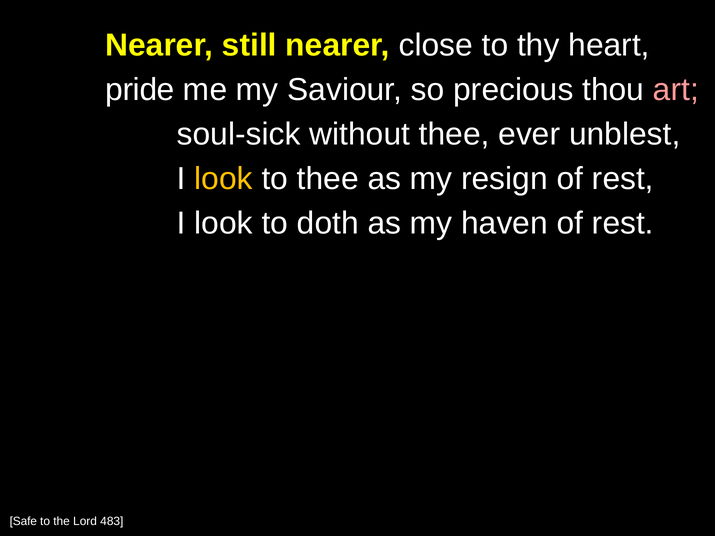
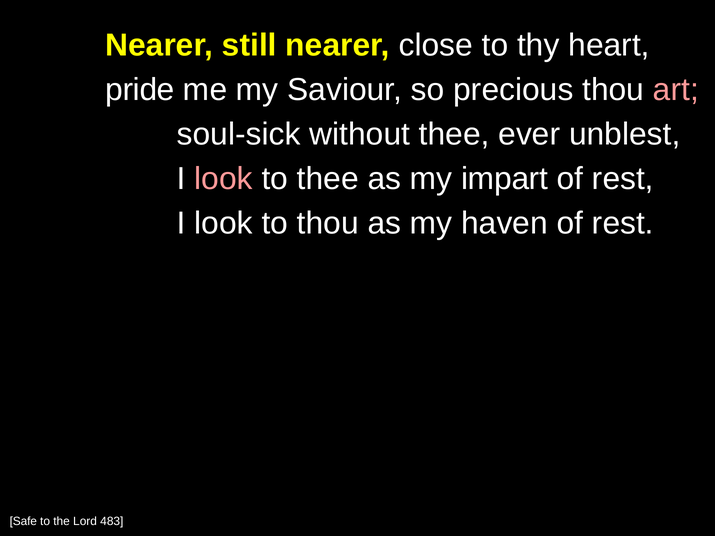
look at (224, 179) colour: yellow -> pink
resign: resign -> impart
to doth: doth -> thou
